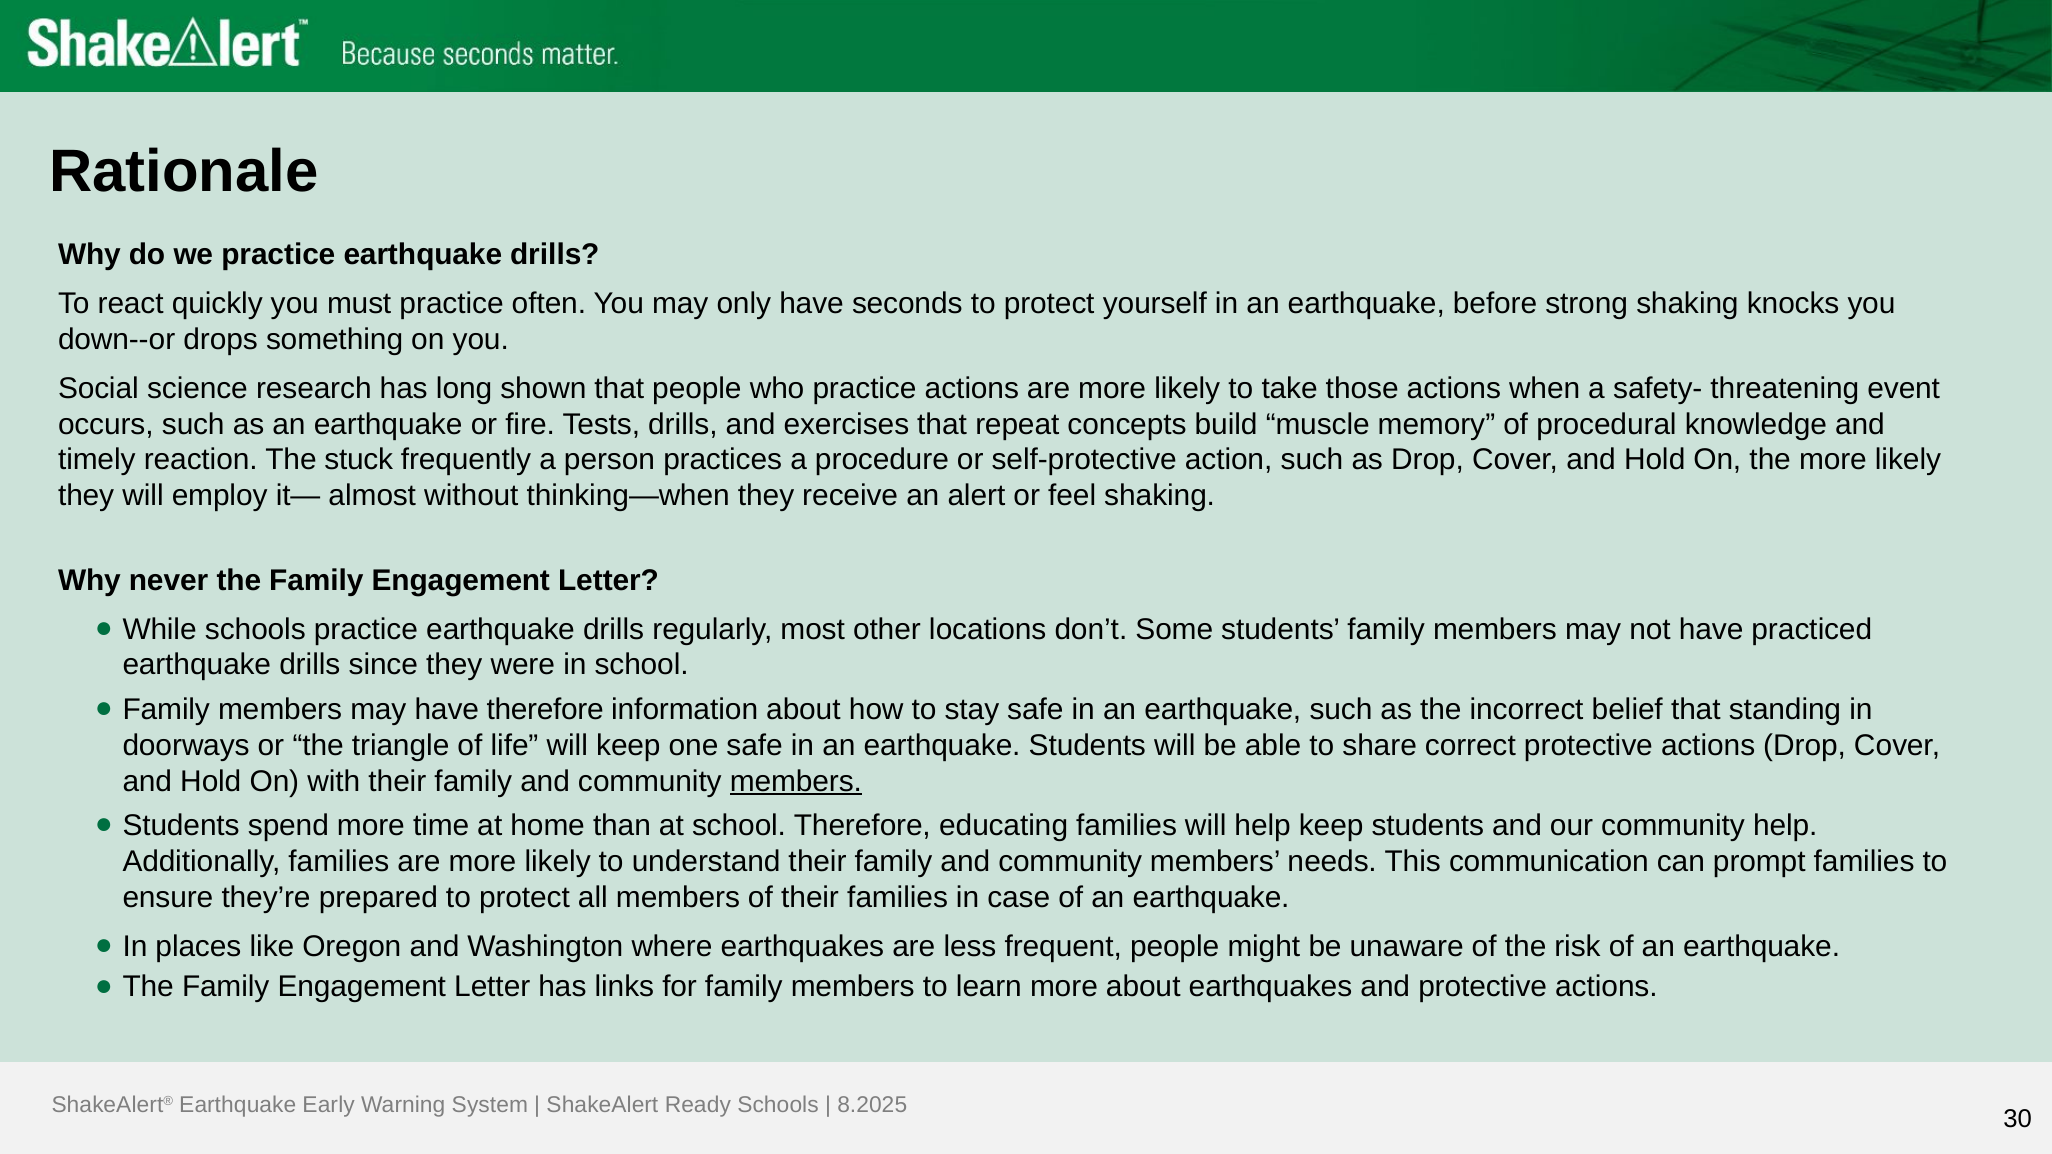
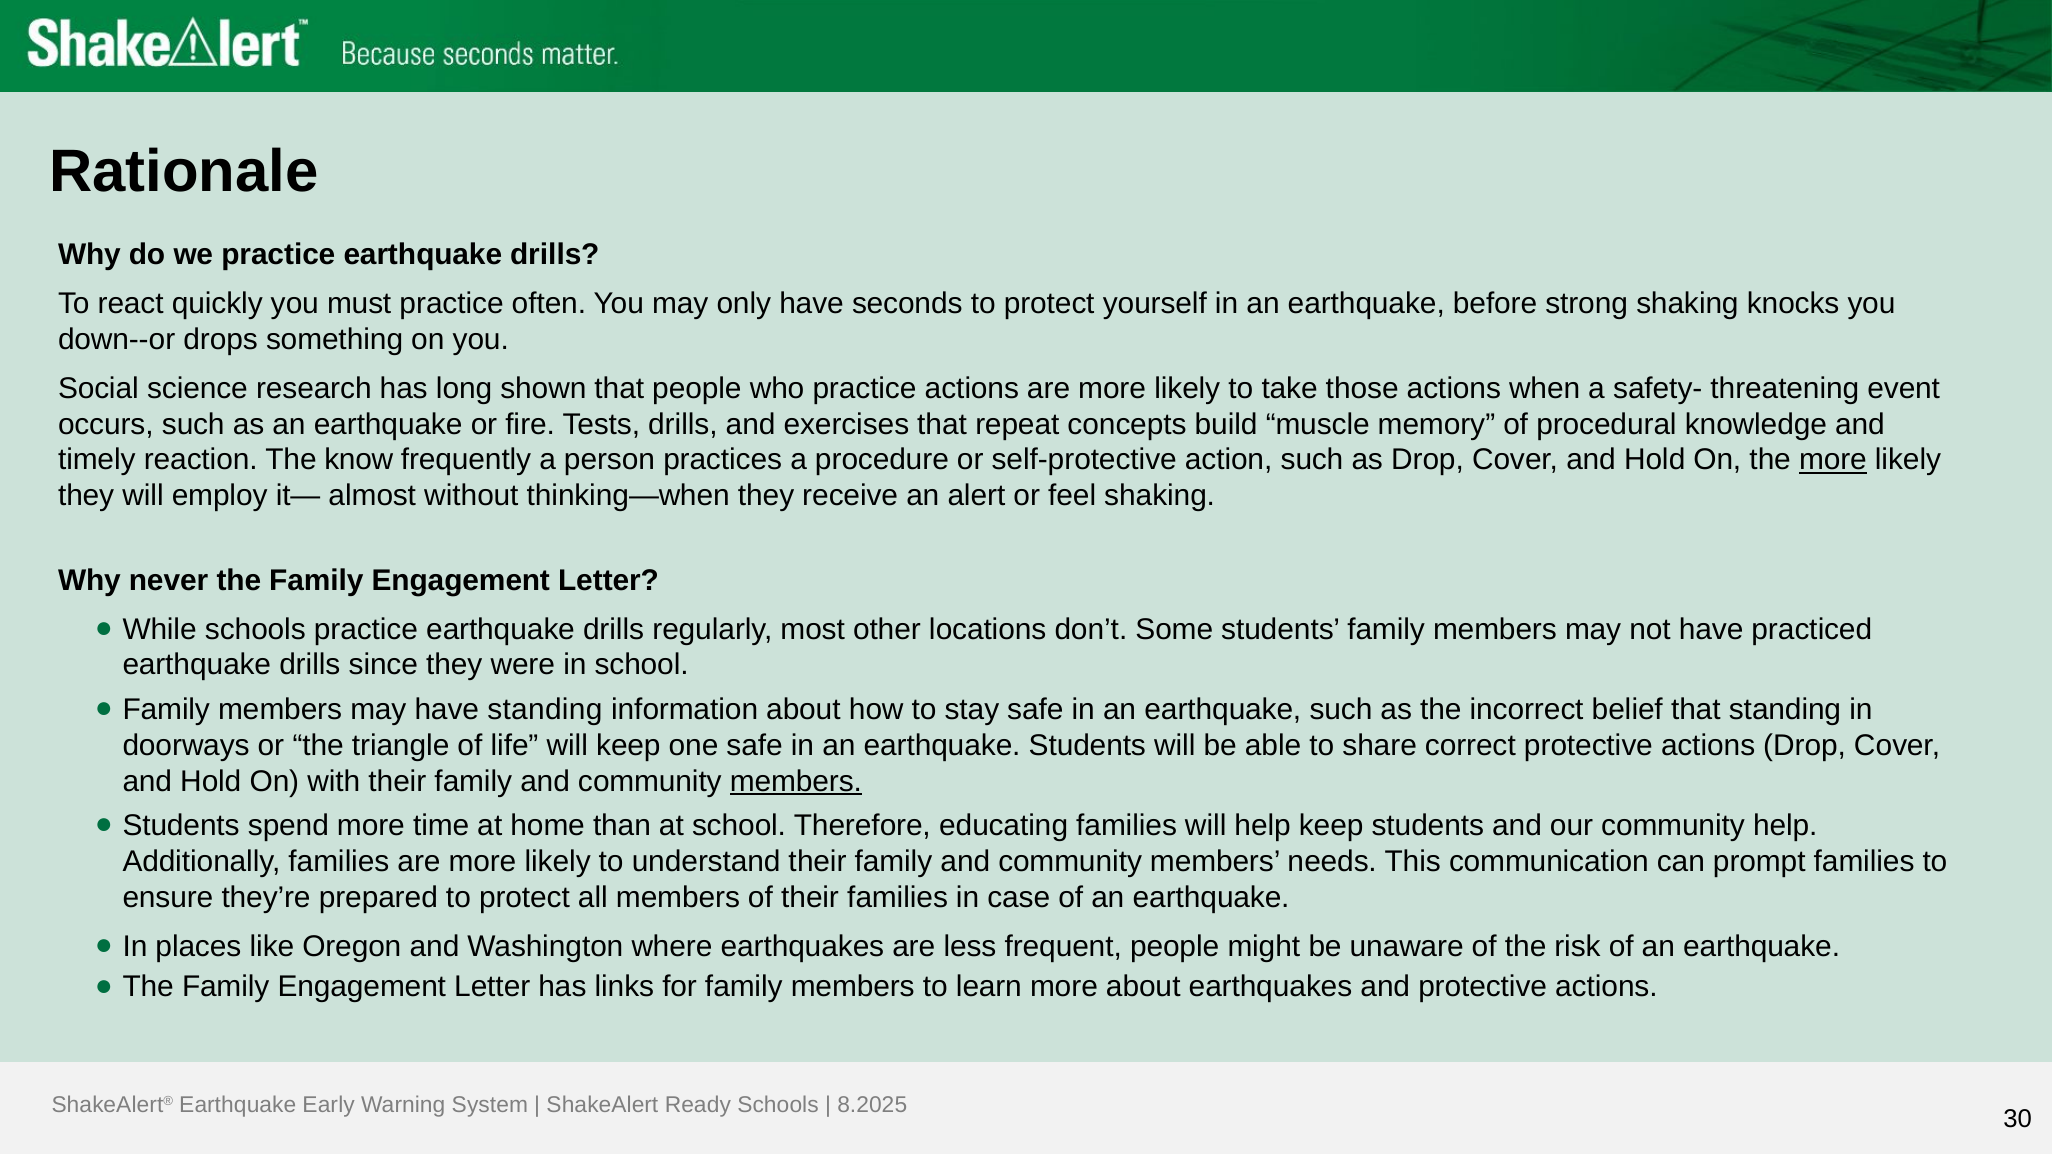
stuck: stuck -> know
more at (1833, 460) underline: none -> present
have therefore: therefore -> standing
